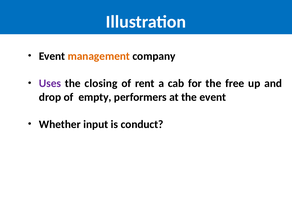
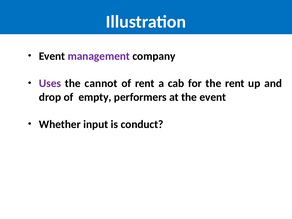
management colour: orange -> purple
closing: closing -> cannot
the free: free -> rent
